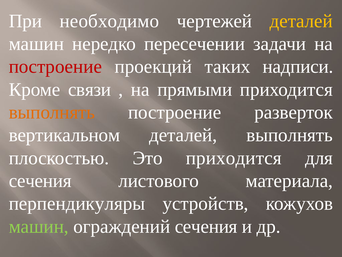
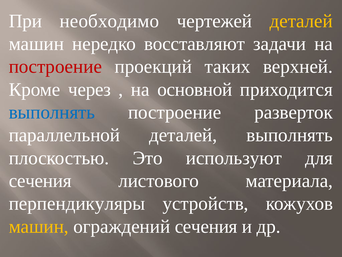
пересечении: пересечении -> восставляют
надписи: надписи -> верхней
связи: связи -> через
прямыми: прямыми -> основной
выполнять at (52, 112) colour: orange -> blue
вертикальном: вертикальном -> параллельной
Это приходится: приходится -> используют
машин at (39, 226) colour: light green -> yellow
